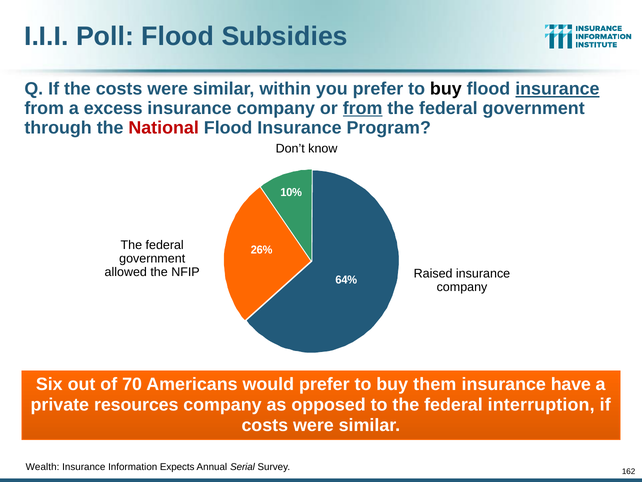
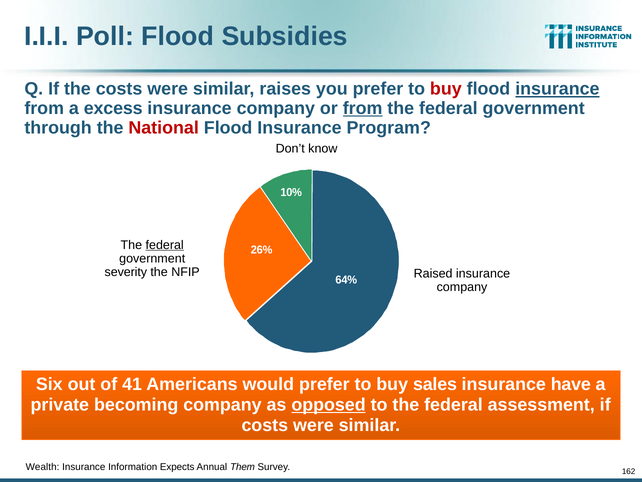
within: within -> raises
buy at (446, 89) colour: black -> red
federal at (165, 245) underline: none -> present
allowed: allowed -> severity
70: 70 -> 41
them: them -> sales
resources: resources -> becoming
opposed underline: none -> present
interruption: interruption -> assessment
Serial: Serial -> Them
